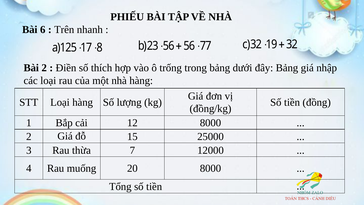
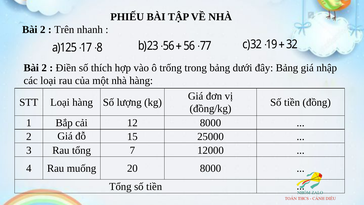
6 at (43, 30): 6 -> 2
Rau thừa: thừa -> tổng
